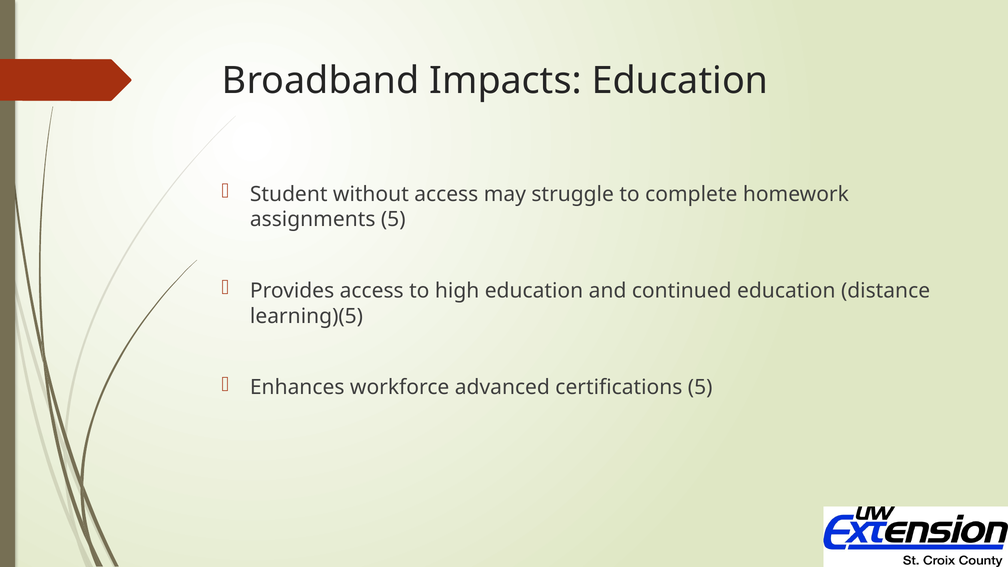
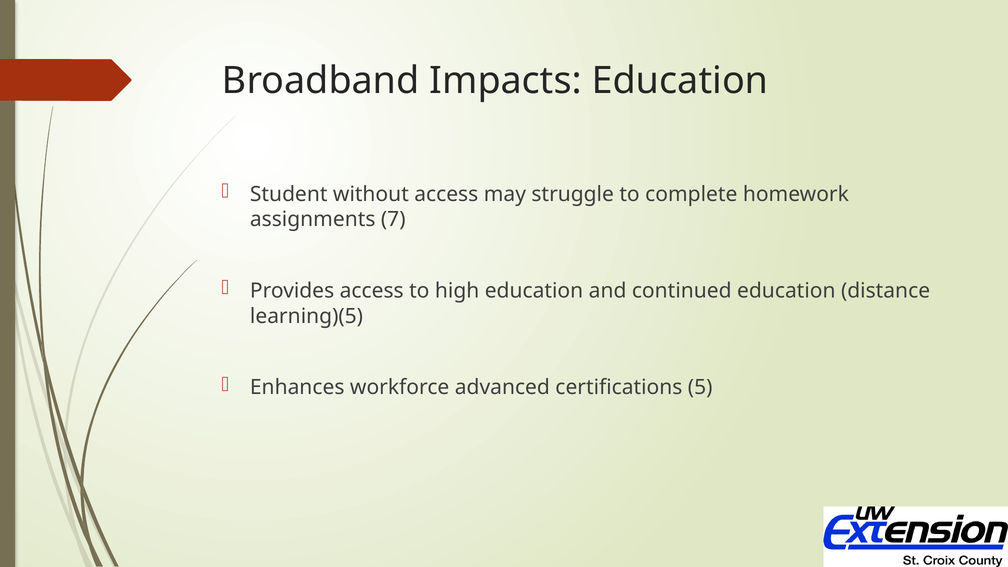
assignments 5: 5 -> 7
